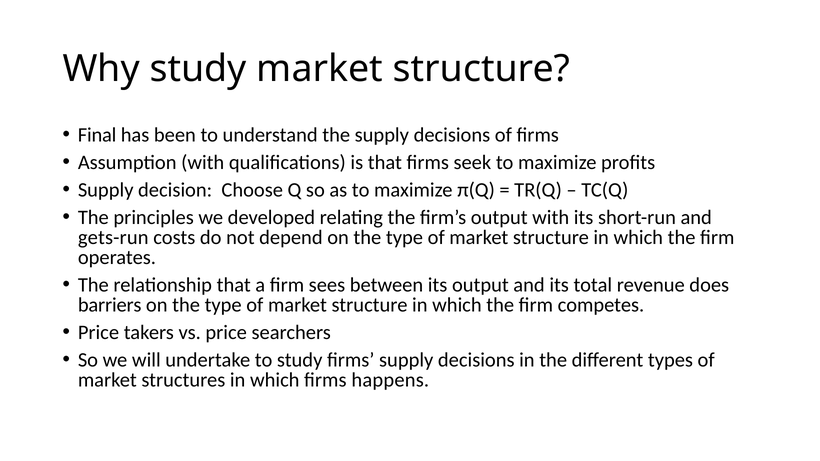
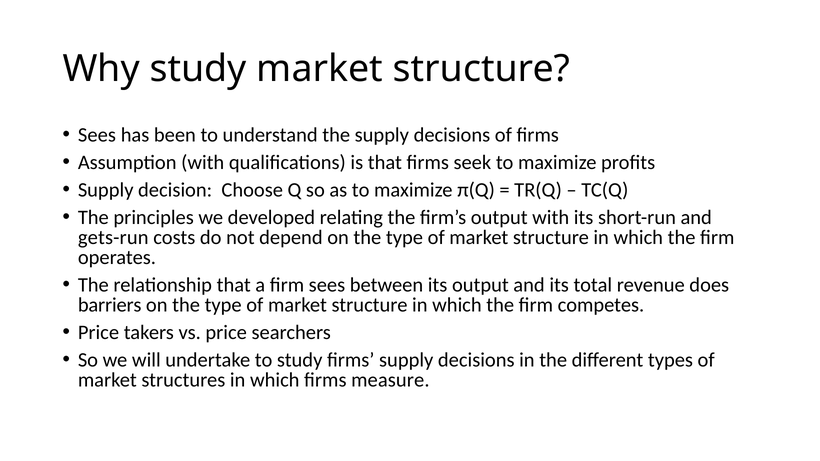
Final at (97, 135): Final -> Sees
happens: happens -> measure
